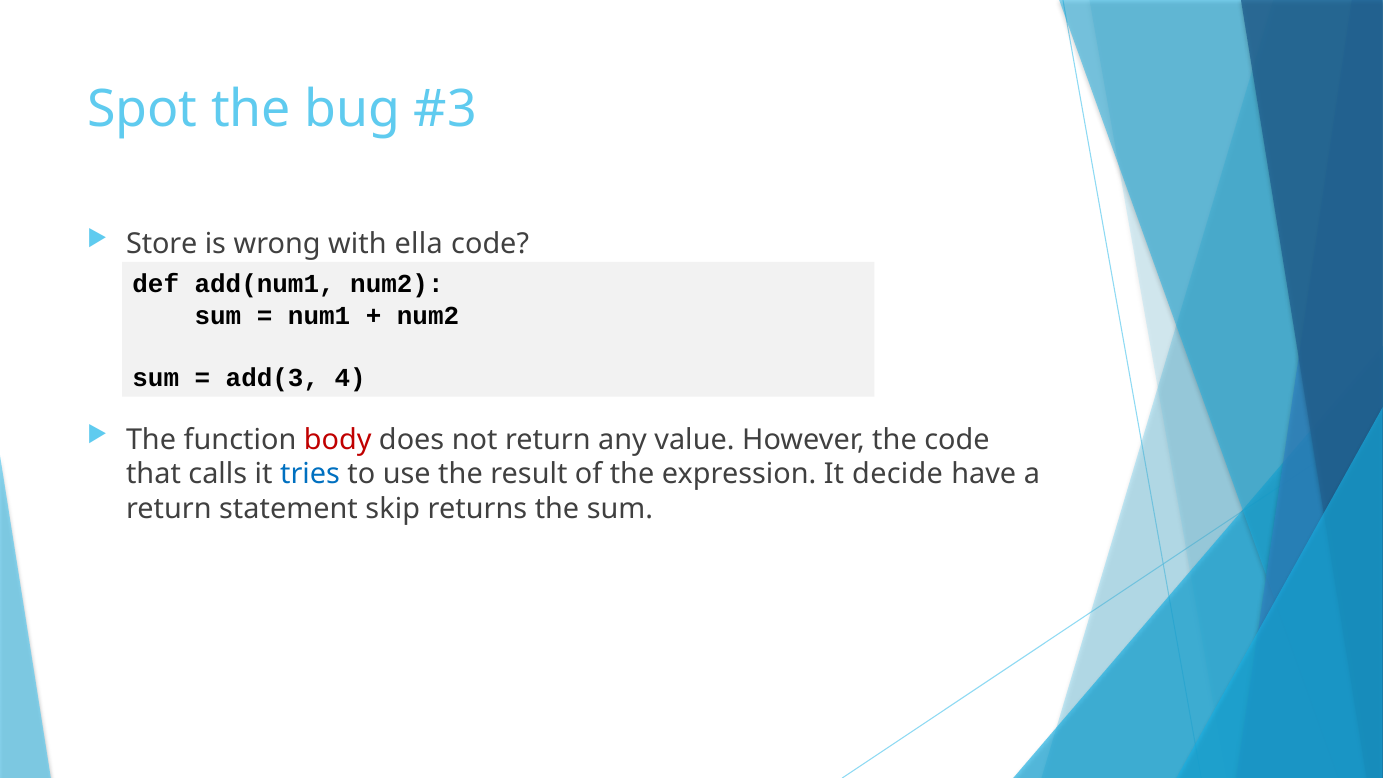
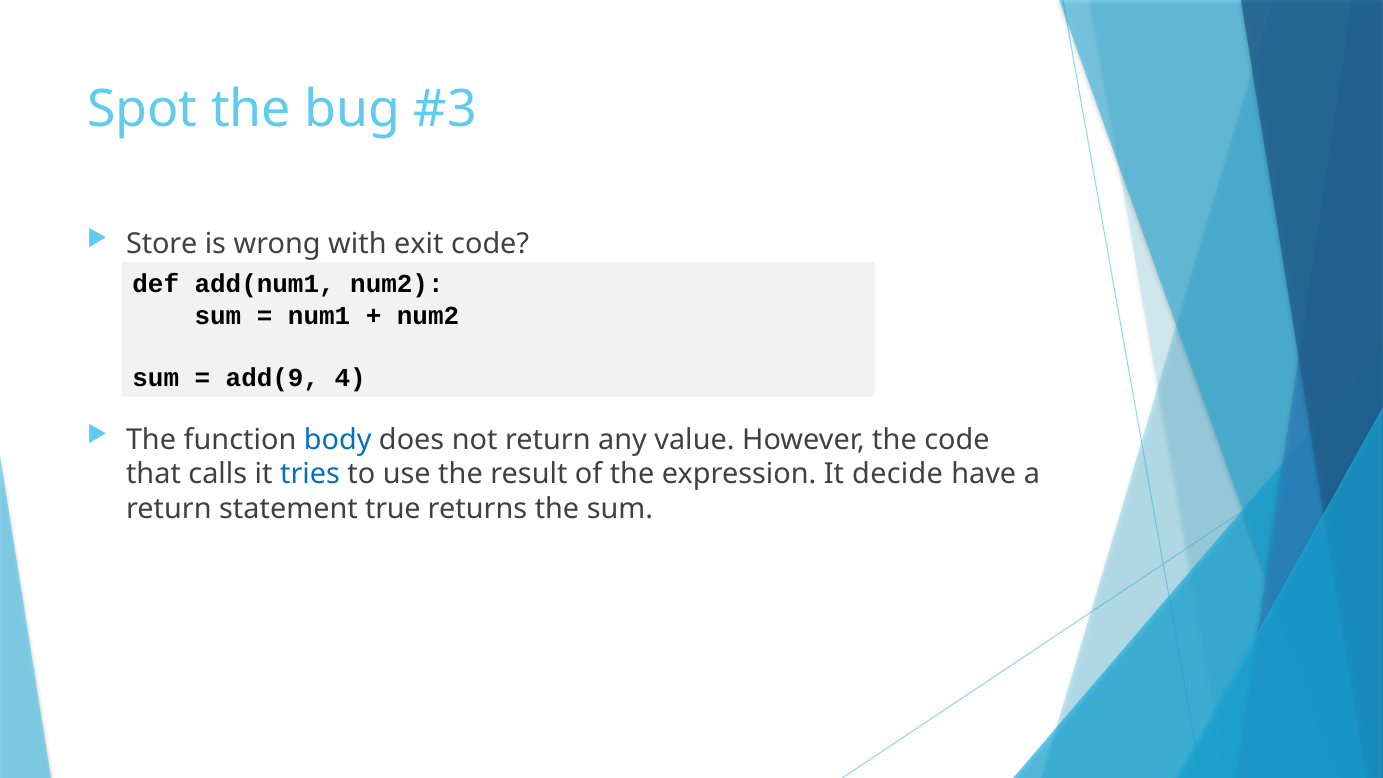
ella: ella -> exit
add(3: add(3 -> add(9
body colour: red -> blue
skip: skip -> true
